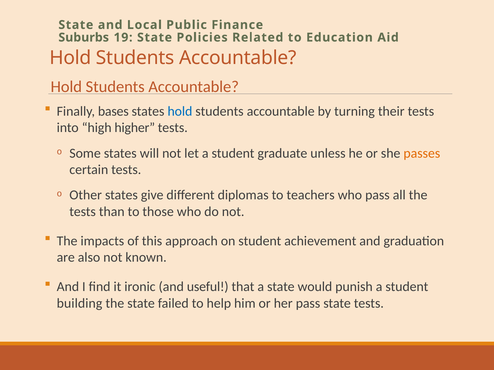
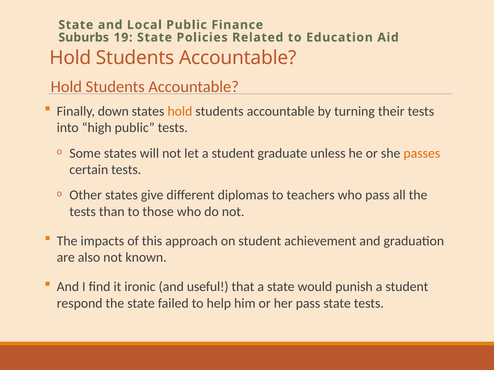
bases: bases -> down
hold at (180, 111) colour: blue -> orange
high higher: higher -> public
building: building -> respond
